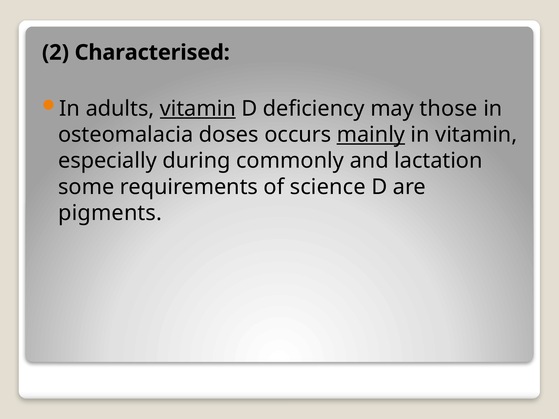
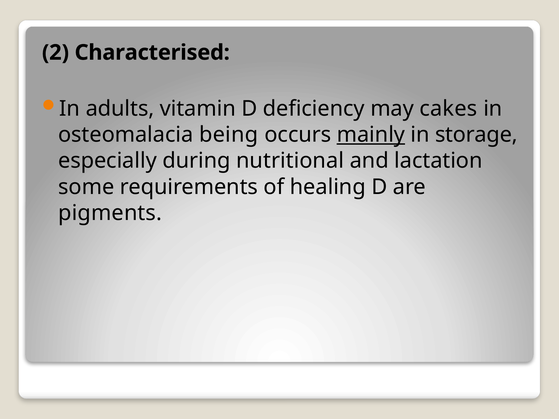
vitamin at (198, 109) underline: present -> none
those: those -> cakes
doses: doses -> being
in vitamin: vitamin -> storage
commonly: commonly -> nutritional
science: science -> healing
